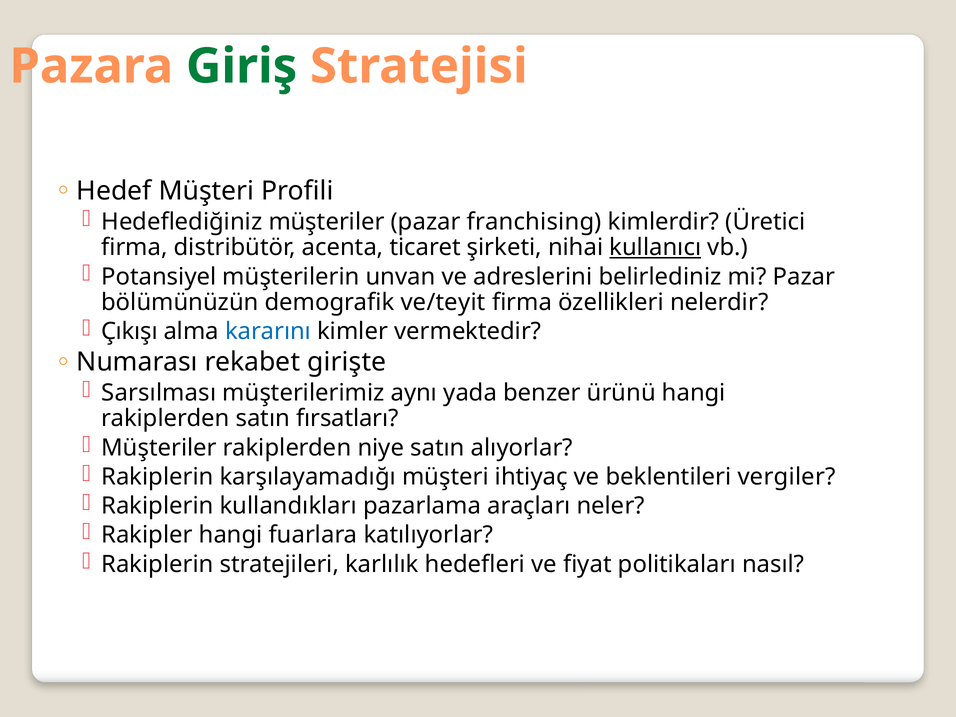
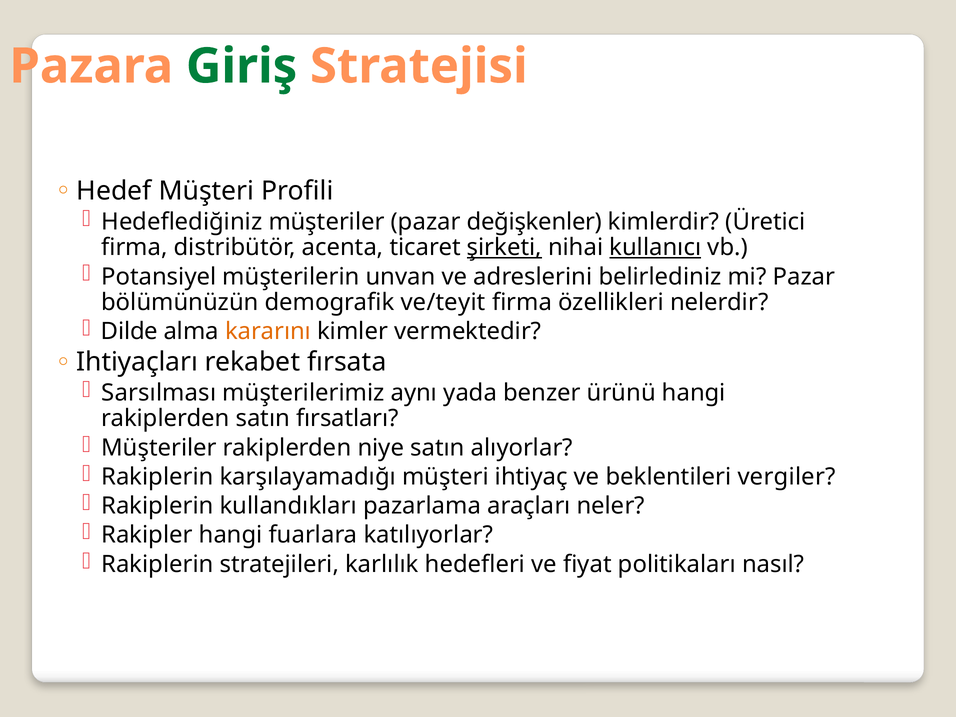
franchising: franchising -> değişkenler
şirketi underline: none -> present
Çıkışı: Çıkışı -> Dilde
kararını colour: blue -> orange
Numarası: Numarası -> Ihtiyaçları
girişte: girişte -> fırsata
